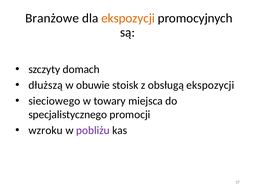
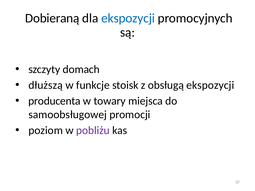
Branżowe: Branżowe -> Dobieraną
ekspozycji at (128, 18) colour: orange -> blue
obuwie: obuwie -> funkcje
sieciowego: sieciowego -> producenta
specjalistycznego: specjalistycznego -> samoobsługowej
wzroku: wzroku -> poziom
